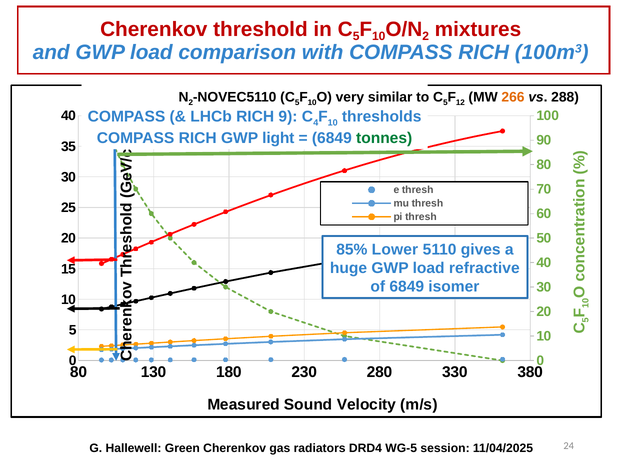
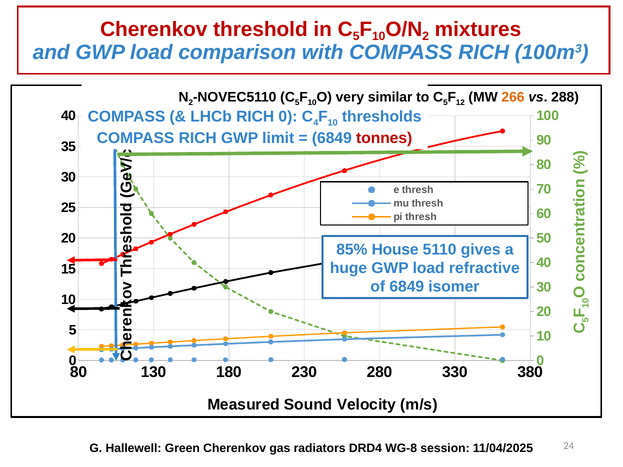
RICH 9: 9 -> 0
light: light -> limit
tonnes colour: green -> red
Lower: Lower -> House
WG-5: WG-5 -> WG-8
